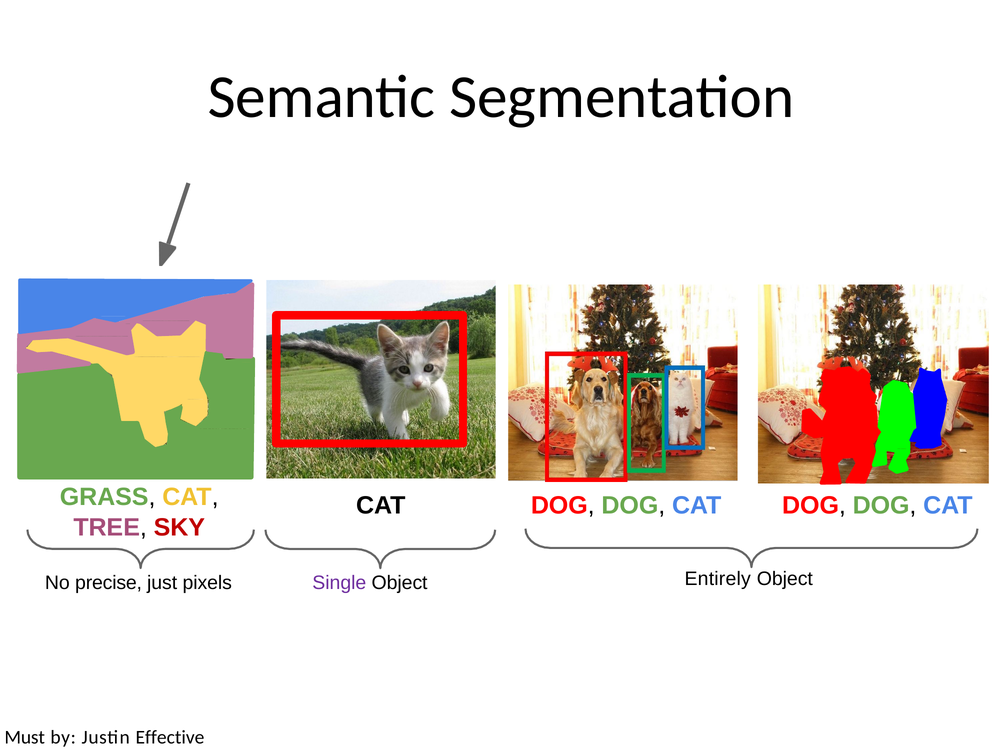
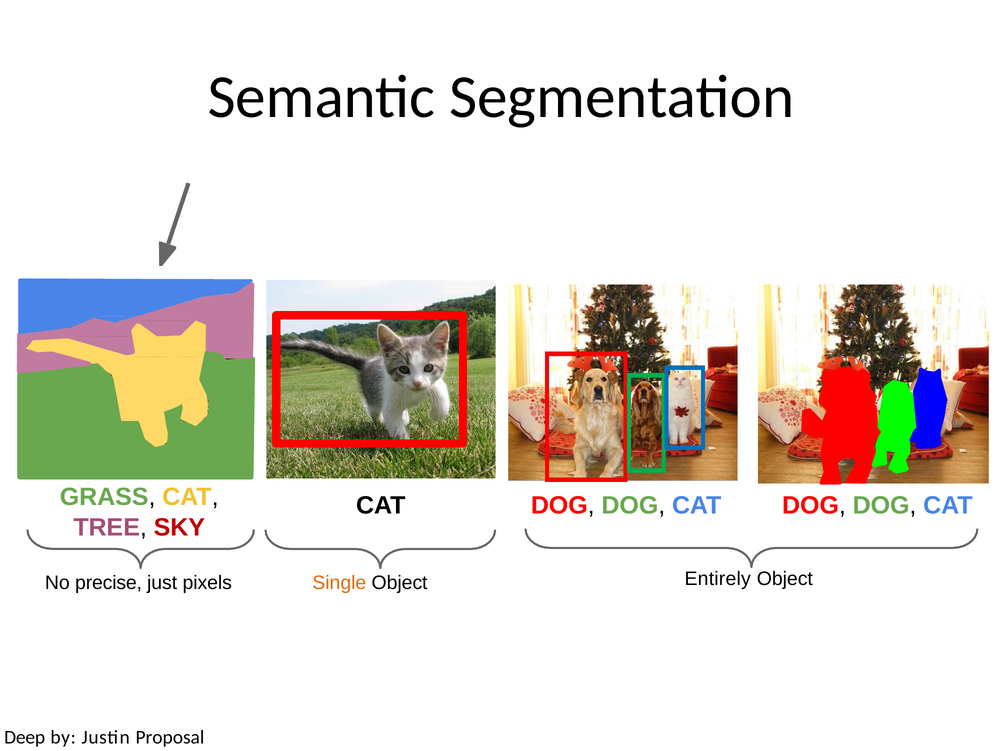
Single colour: purple -> orange
Must: Must -> Deep
Effective: Effective -> Proposal
